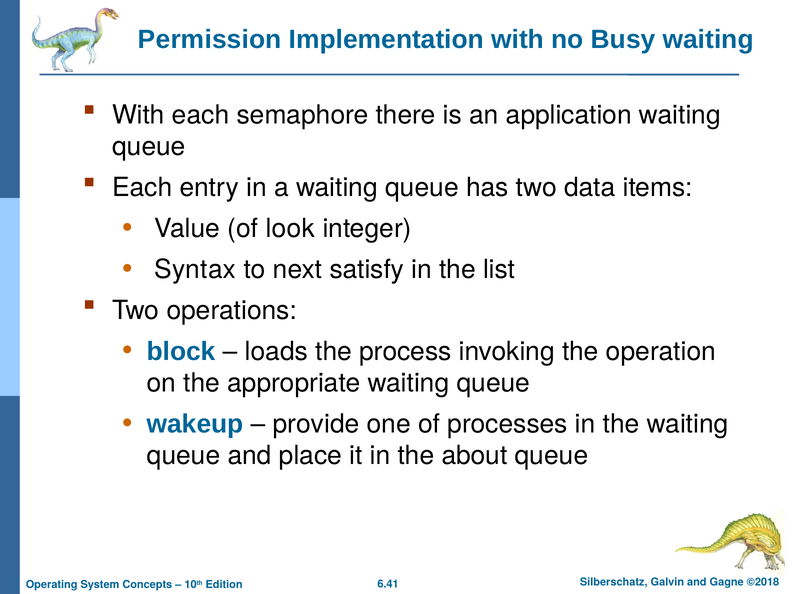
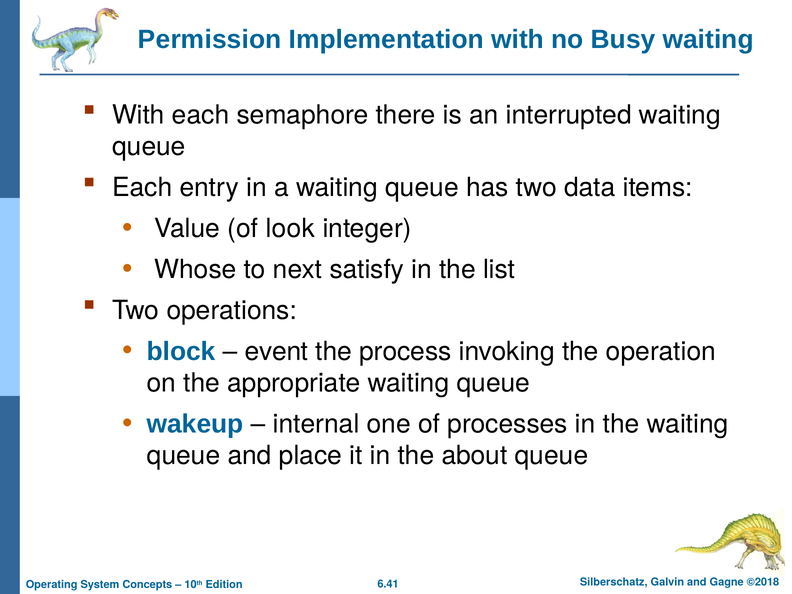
application: application -> interrupted
Syntax: Syntax -> Whose
loads: loads -> event
provide: provide -> internal
